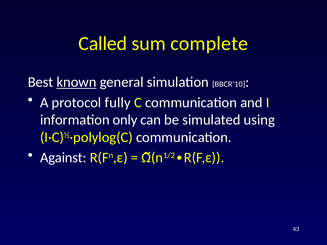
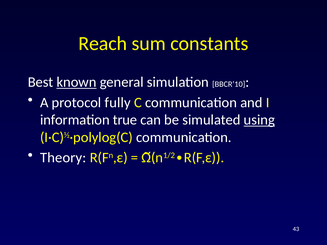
Called: Called -> Reach
complete: complete -> constants
only: only -> true
using underline: none -> present
Against: Against -> Theory
